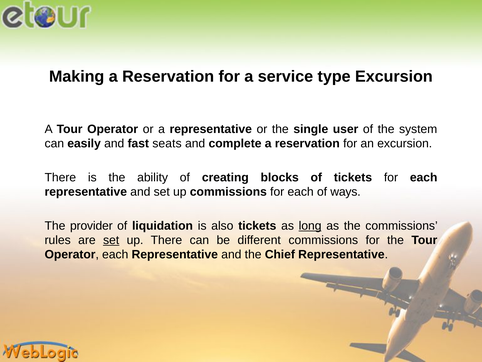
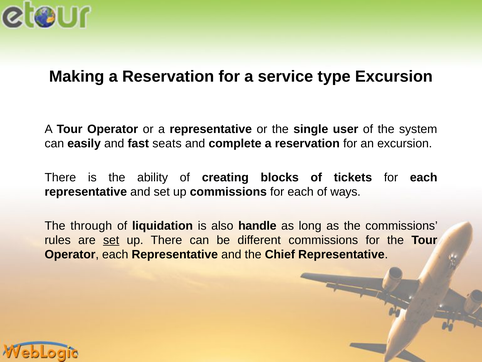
provider: provider -> through
also tickets: tickets -> handle
long underline: present -> none
